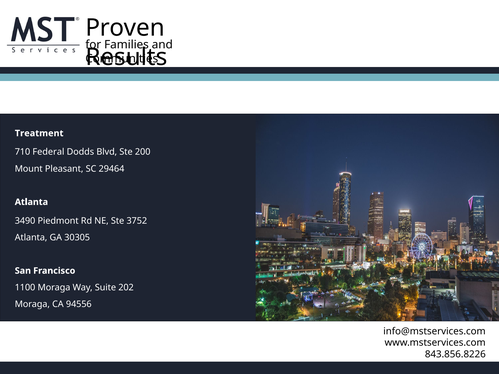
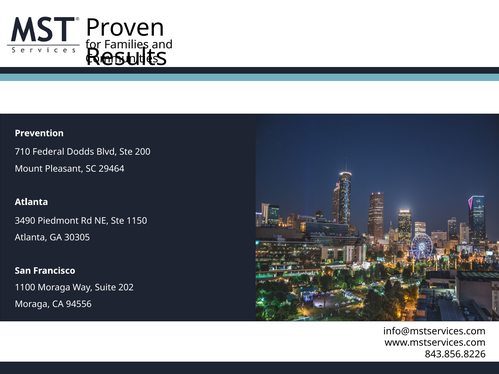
Treatment: Treatment -> Prevention
3752: 3752 -> 1150
